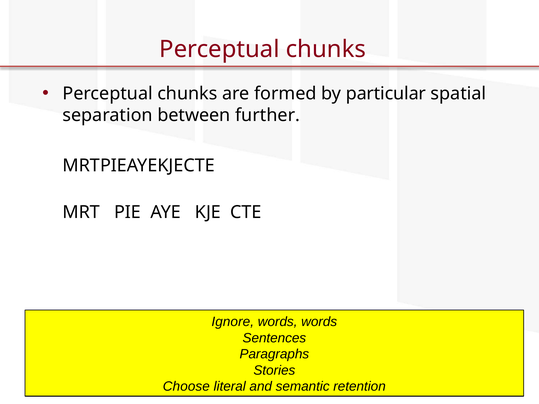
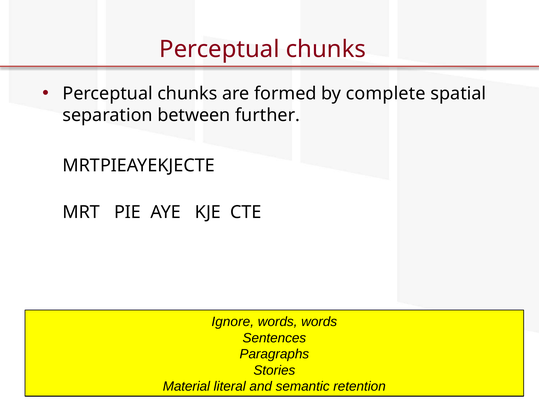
particular: particular -> complete
Choose: Choose -> Material
